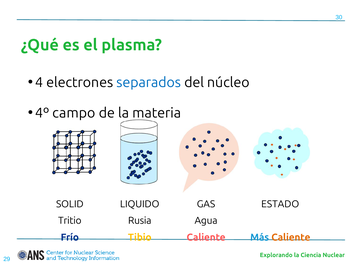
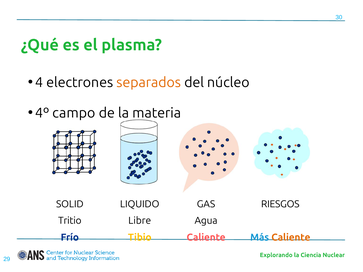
separados colour: blue -> orange
ESTADO: ESTADO -> RIESGOS
Rusia: Rusia -> Libre
